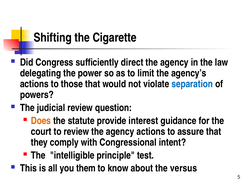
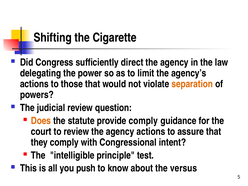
separation colour: blue -> orange
provide interest: interest -> comply
them: them -> push
